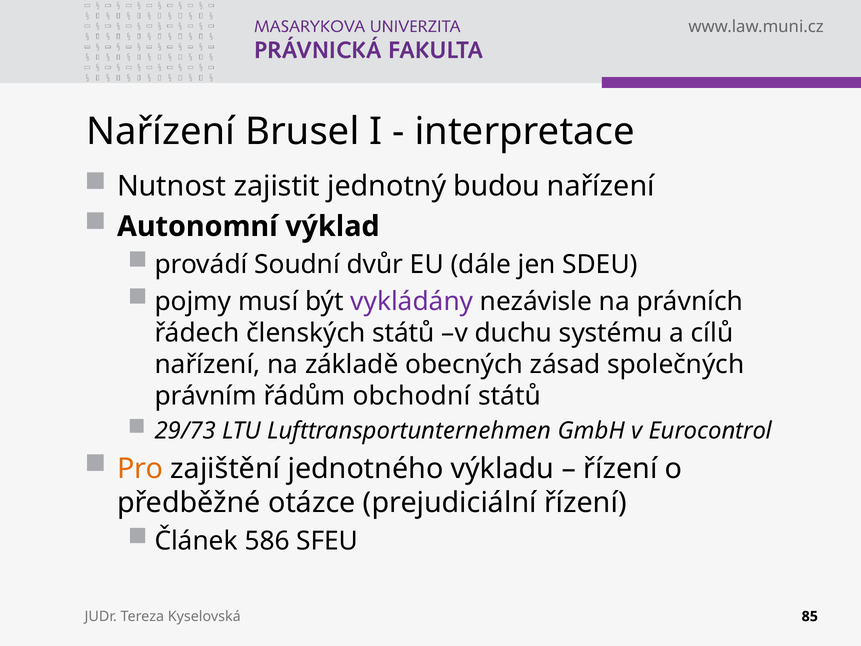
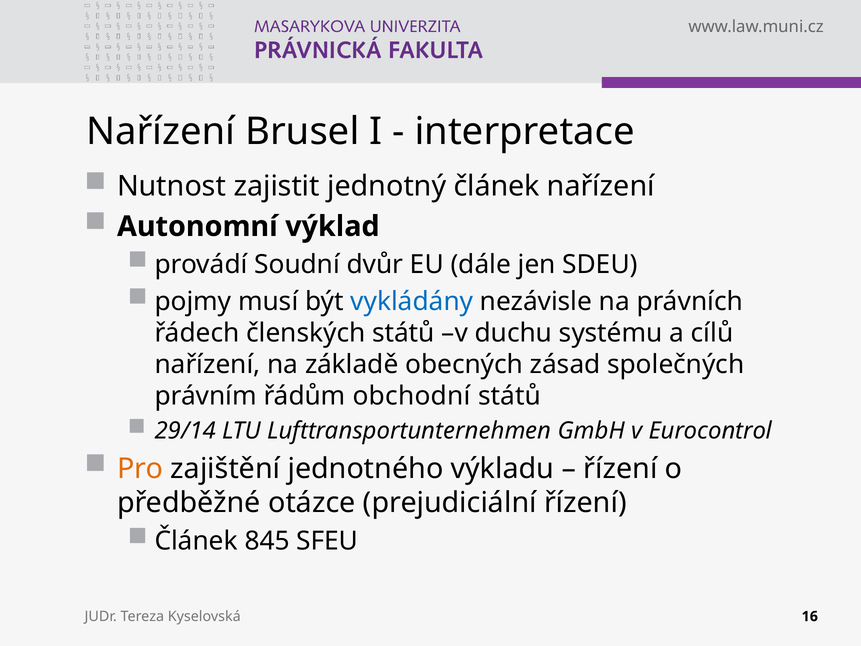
jednotný budou: budou -> článek
vykládány colour: purple -> blue
29/73: 29/73 -> 29/14
586: 586 -> 845
85: 85 -> 16
